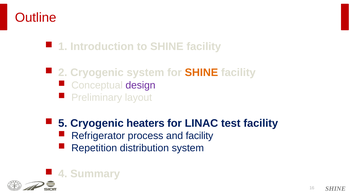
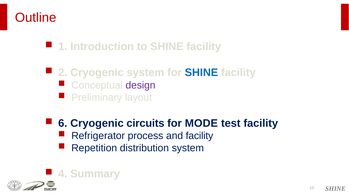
SHINE at (201, 73) colour: orange -> blue
5: 5 -> 6
heaters: heaters -> circuits
LINAC: LINAC -> MODE
